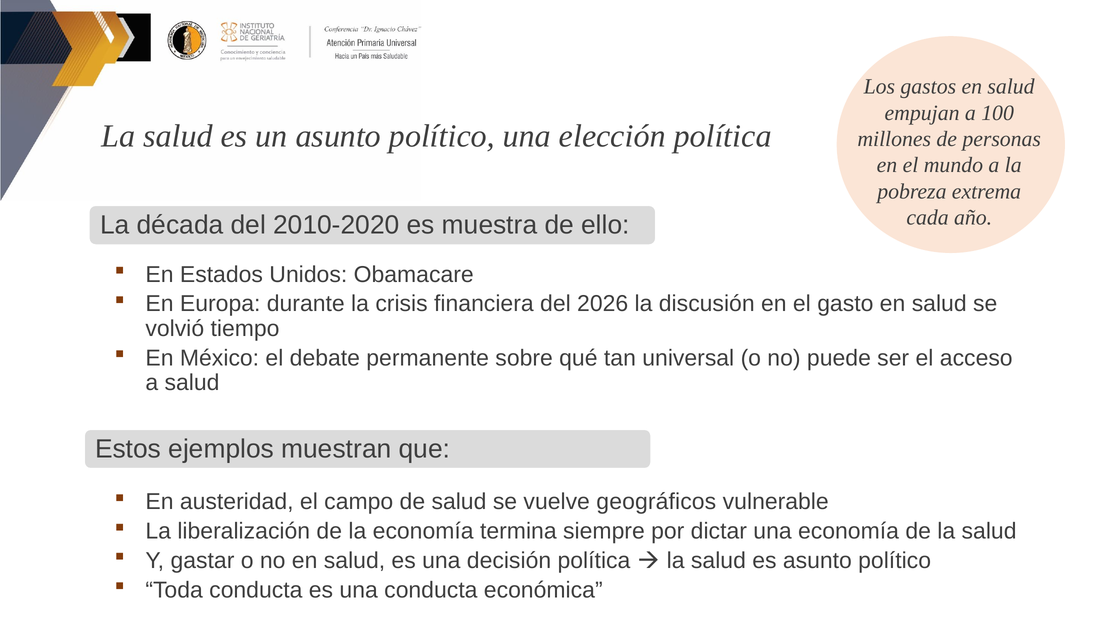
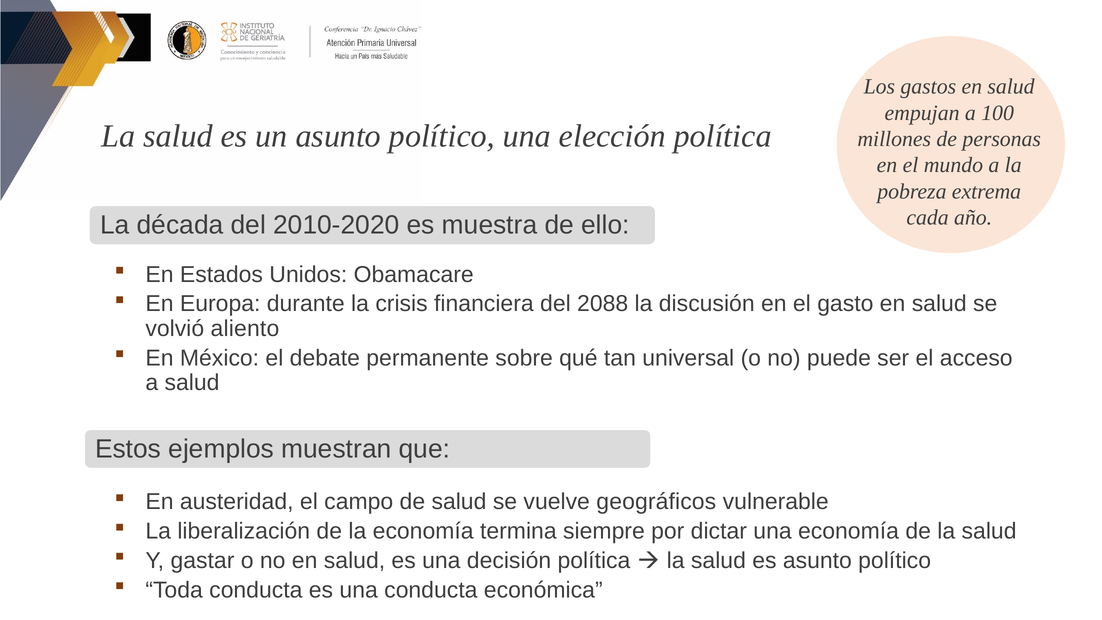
2026: 2026 -> 2088
tiempo: tiempo -> aliento
